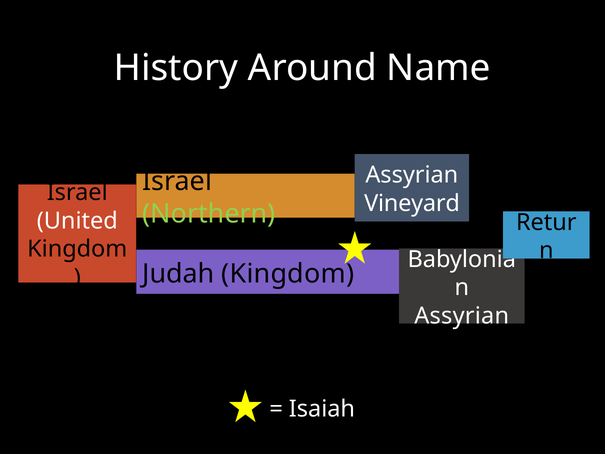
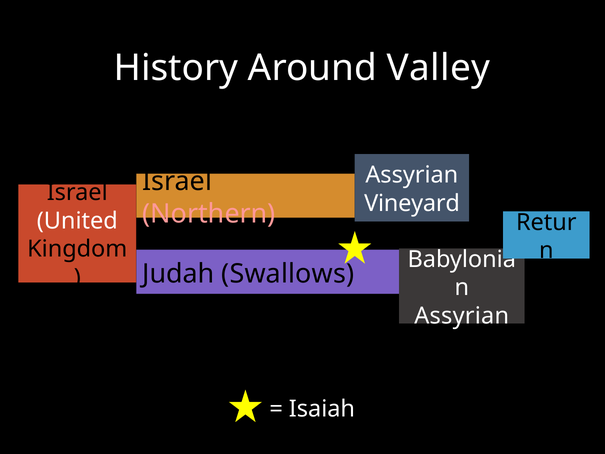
Name: Name -> Valley
Northern colour: light green -> pink
Judah Kingdom: Kingdom -> Swallows
